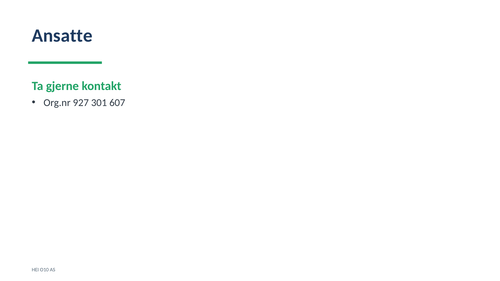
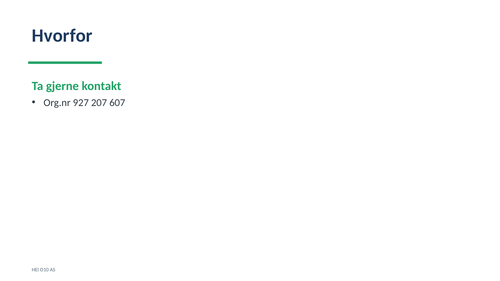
Ansatte: Ansatte -> Hvorfor
301: 301 -> 207
